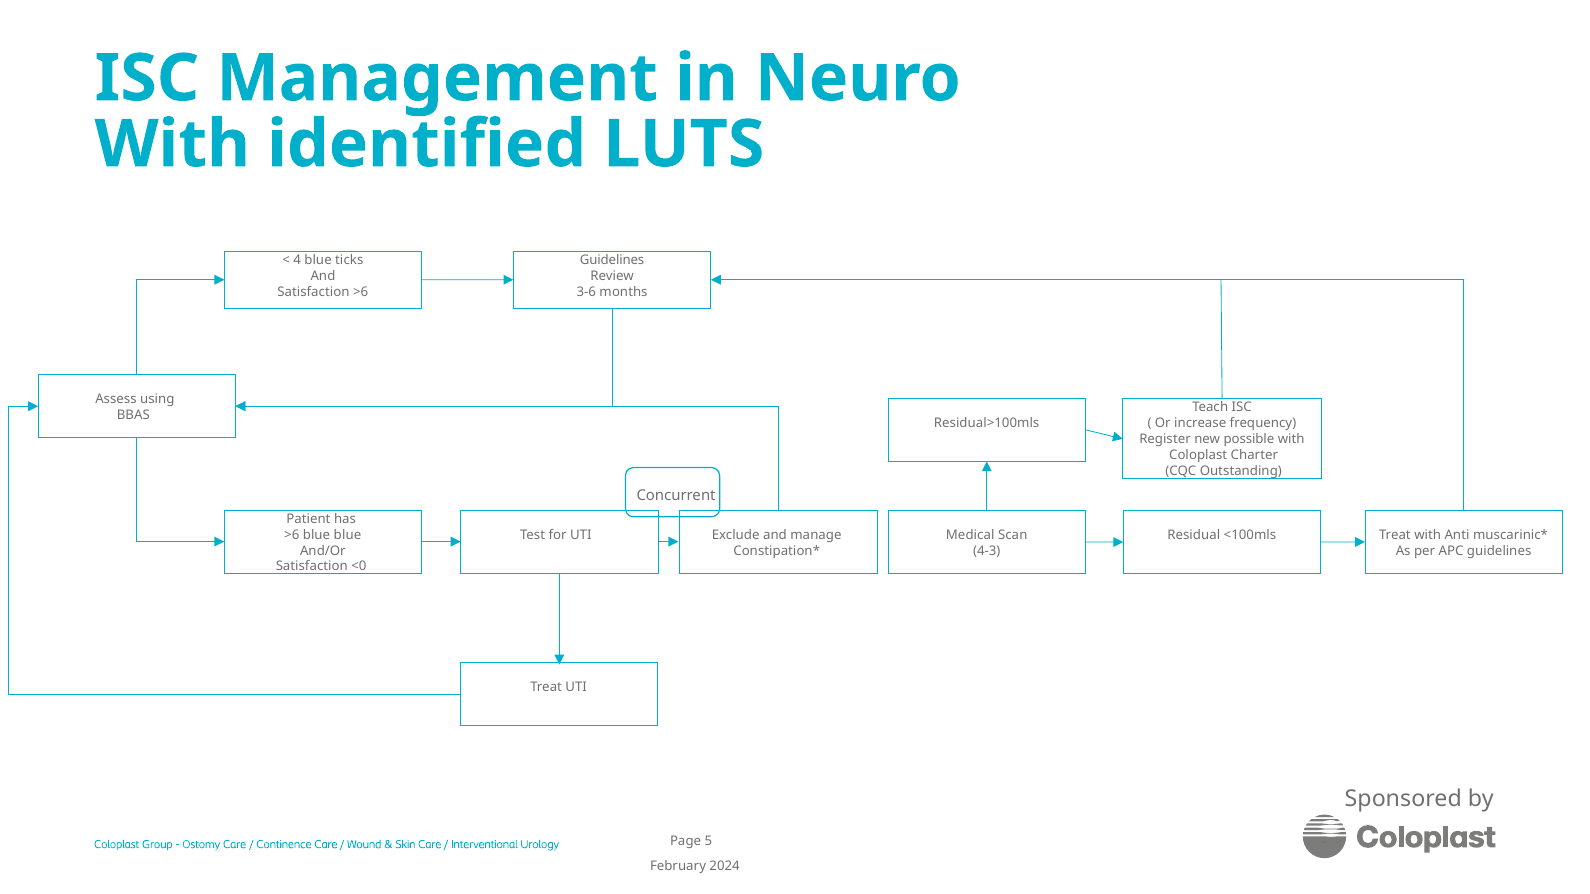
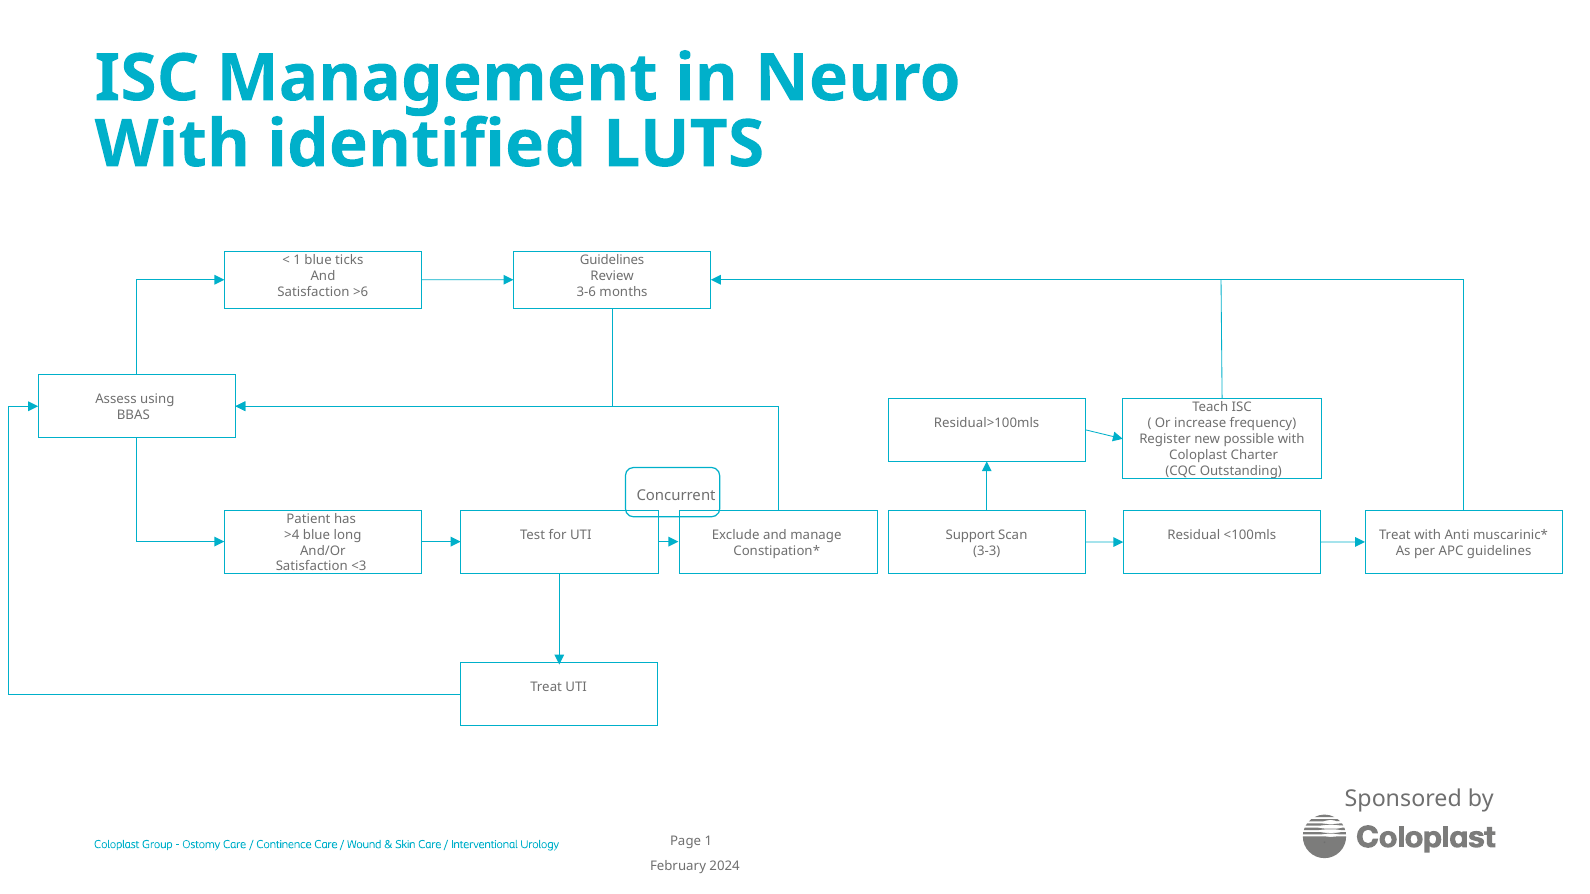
4 at (297, 260): 4 -> 1
>6 at (292, 535): >6 -> >4
blue blue: blue -> long
Medical: Medical -> Support
4-3: 4-3 -> 3-3
<0: <0 -> <3
Page 5: 5 -> 1
